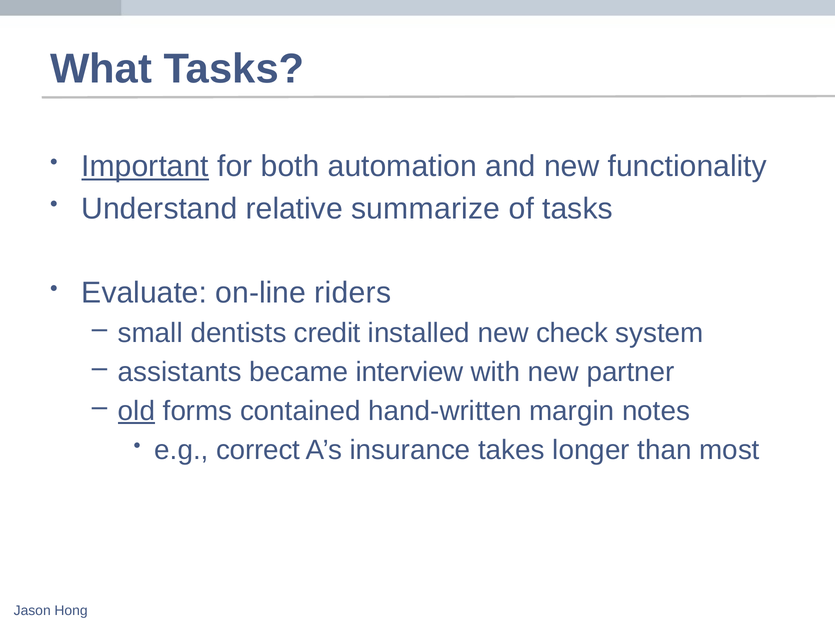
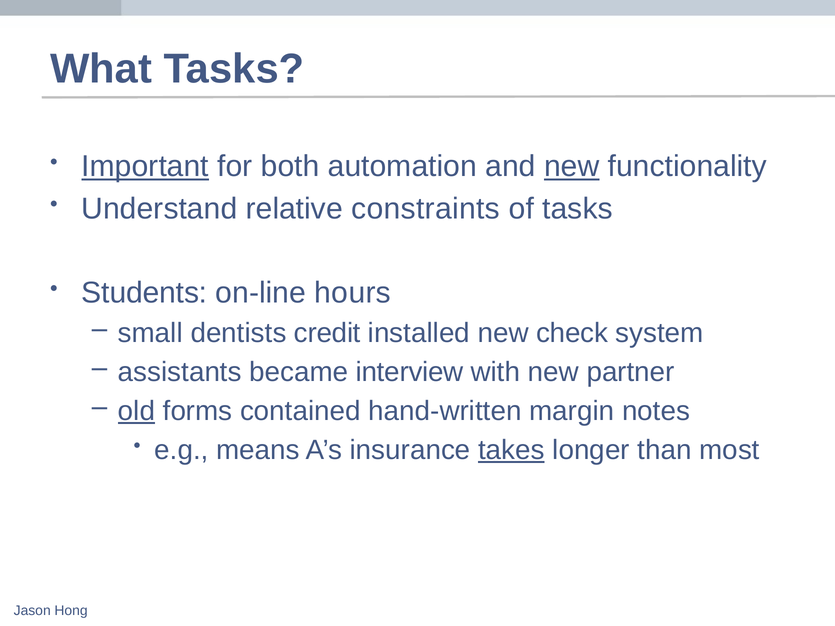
new at (572, 167) underline: none -> present
summarize: summarize -> constraints
Evaluate: Evaluate -> Students
riders: riders -> hours
correct: correct -> means
takes underline: none -> present
